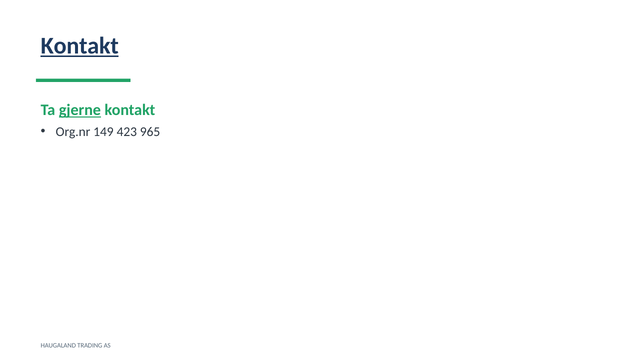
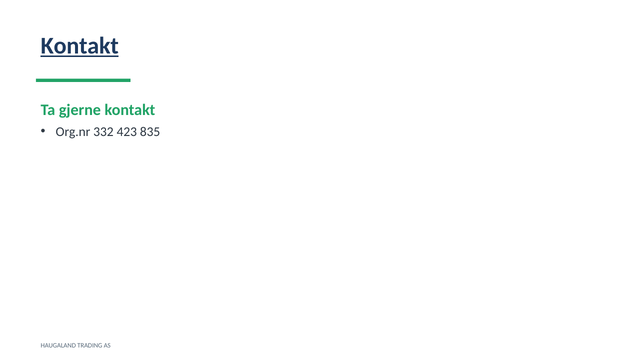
gjerne underline: present -> none
149: 149 -> 332
965: 965 -> 835
